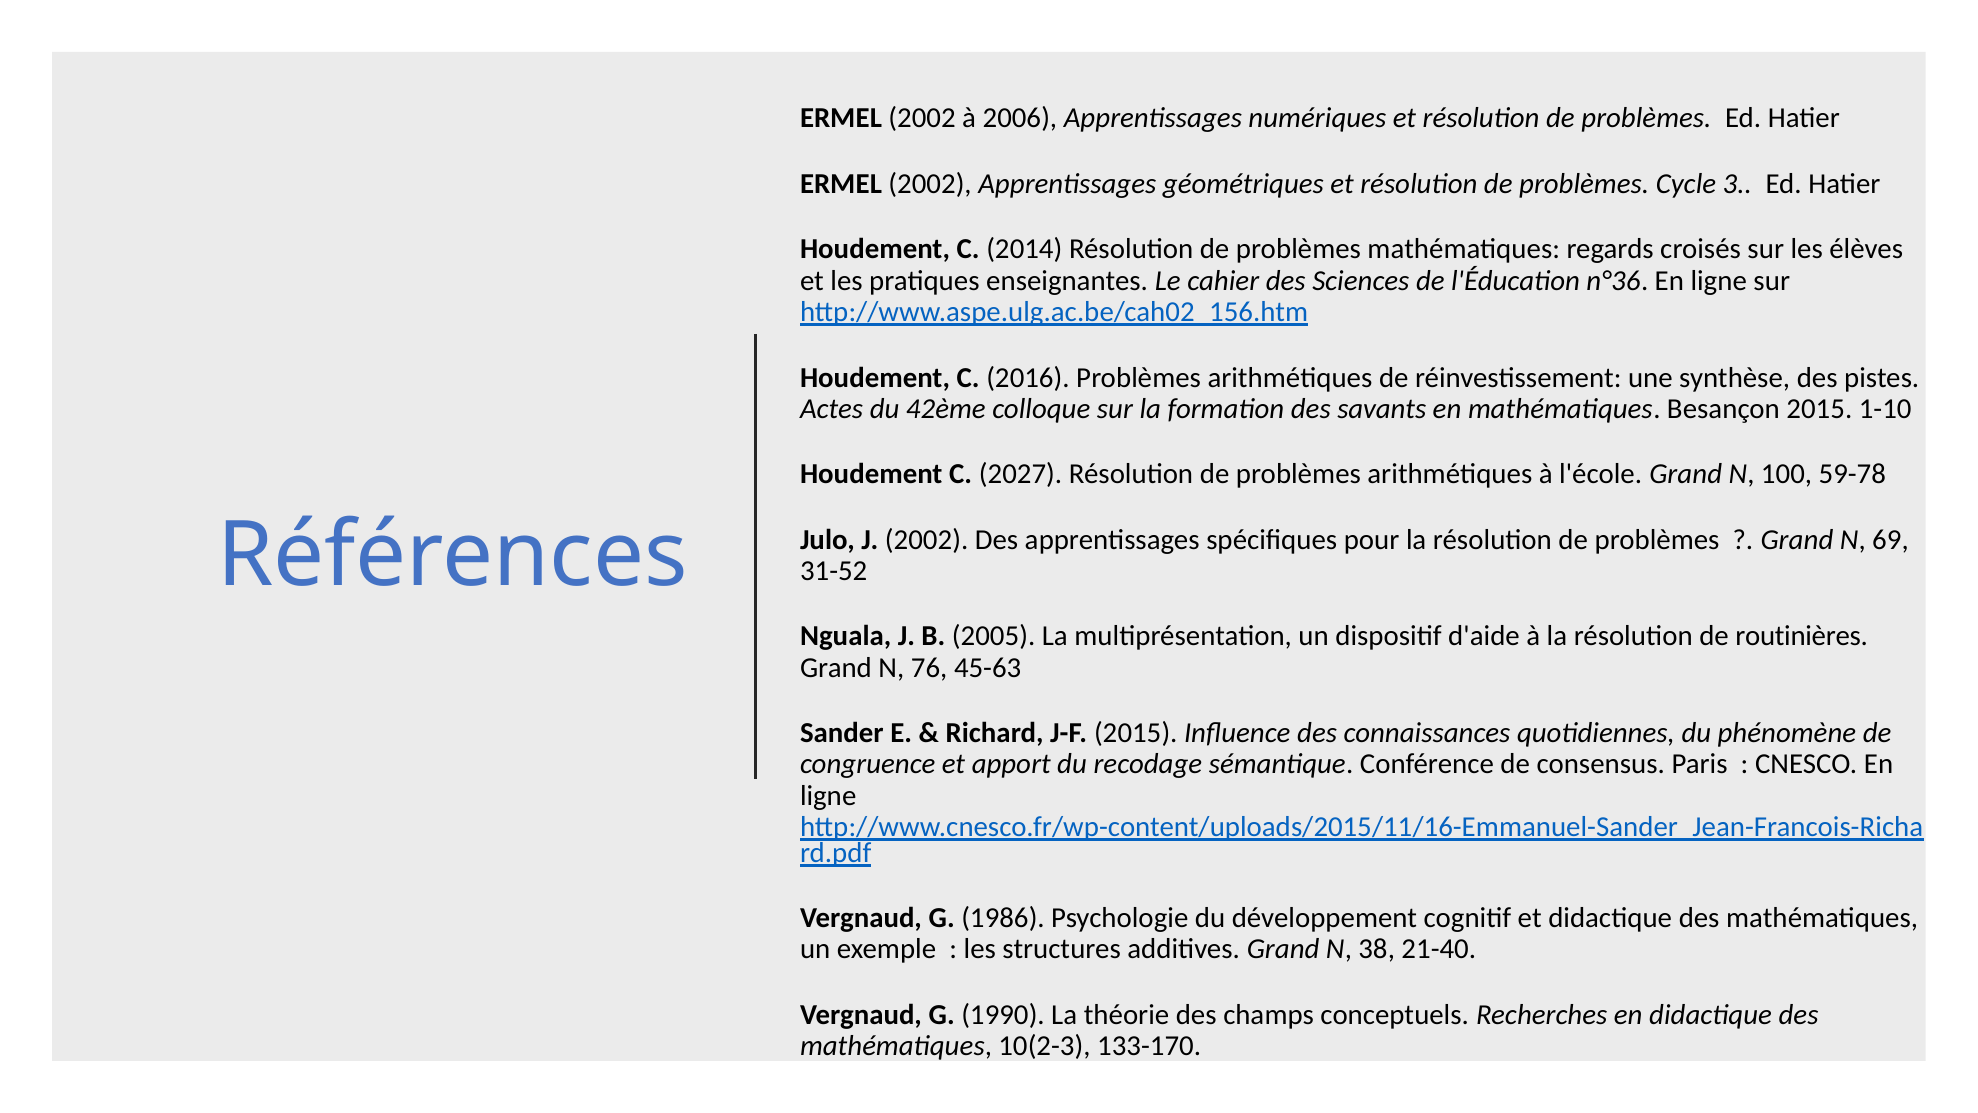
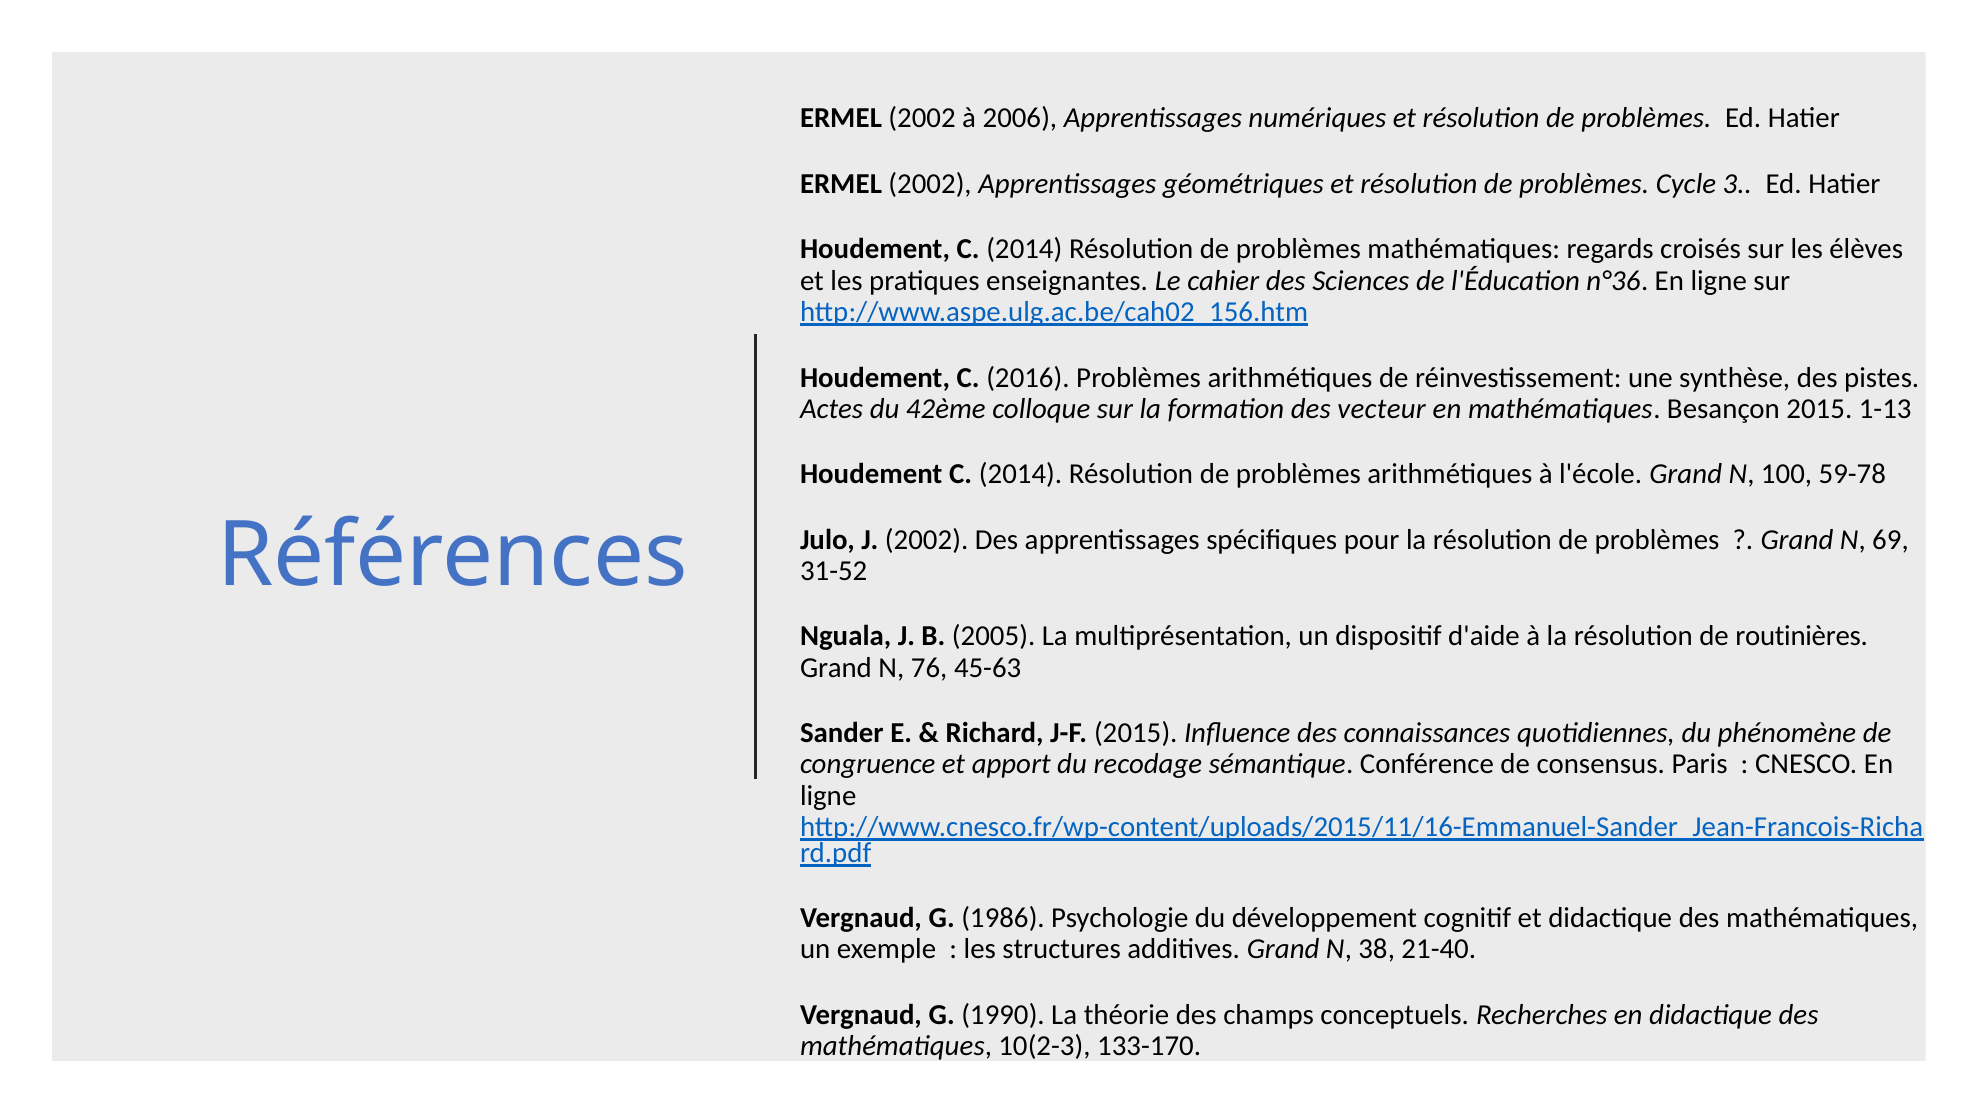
savants: savants -> vecteur
1-10: 1-10 -> 1-13
2027 at (1021, 474): 2027 -> 2014
